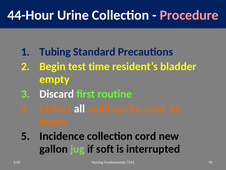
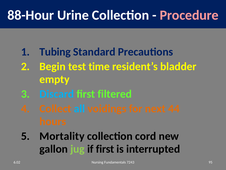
44-Hour: 44-Hour -> 88-Hour
Discard colour: white -> light blue
routine: routine -> filtered
all colour: white -> light blue
34: 34 -> 44
Incidence: Incidence -> Mortality
if soft: soft -> first
